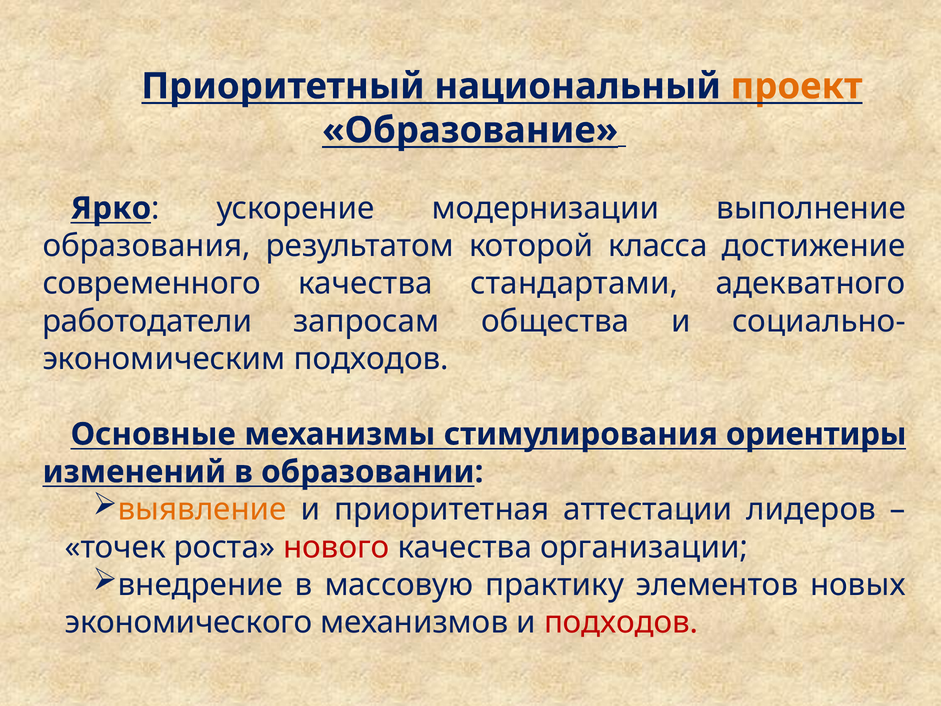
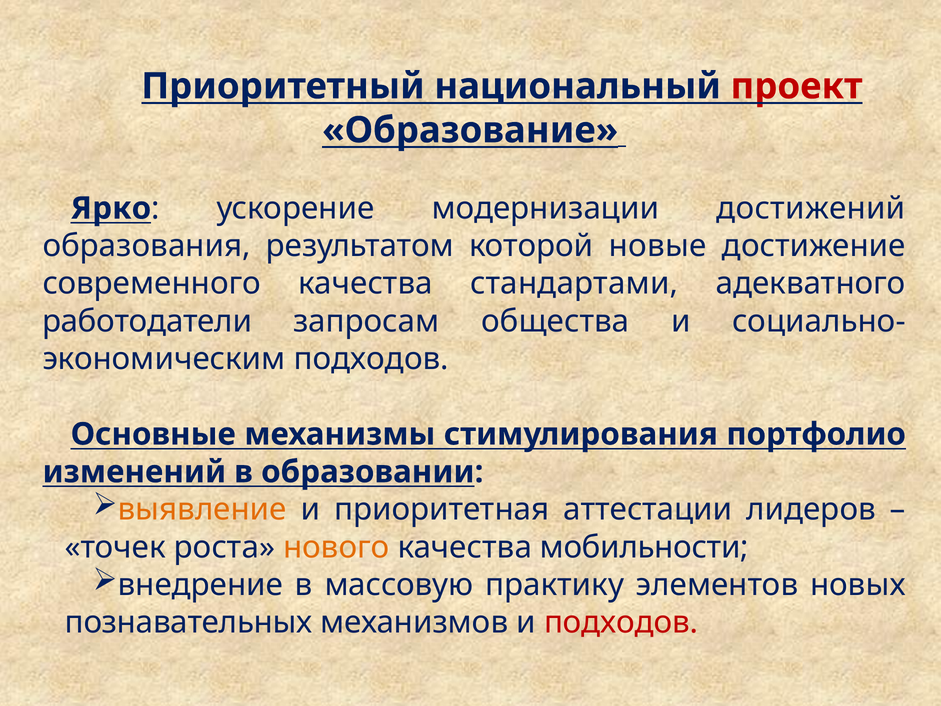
проект colour: orange -> red
выполнение: выполнение -> достижений
класса: класса -> новые
ориентиры: ориентиры -> портфолио
нового colour: red -> orange
организации: организации -> мобильности
экономического: экономического -> познавательных
